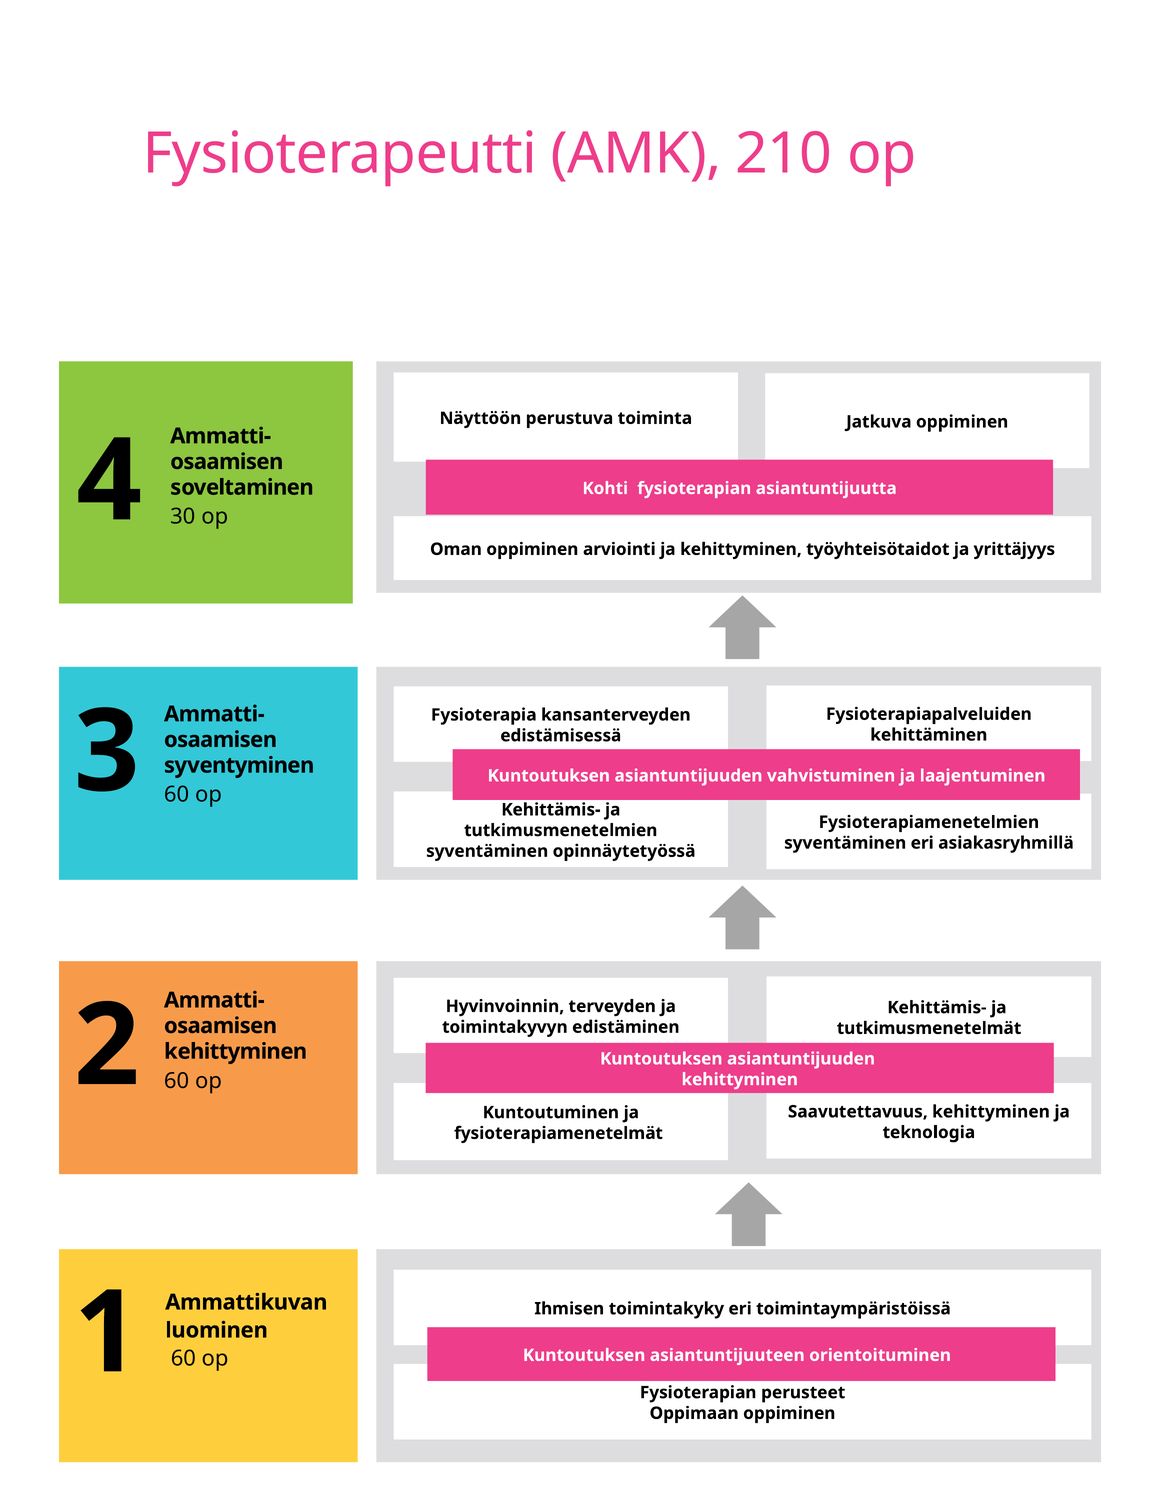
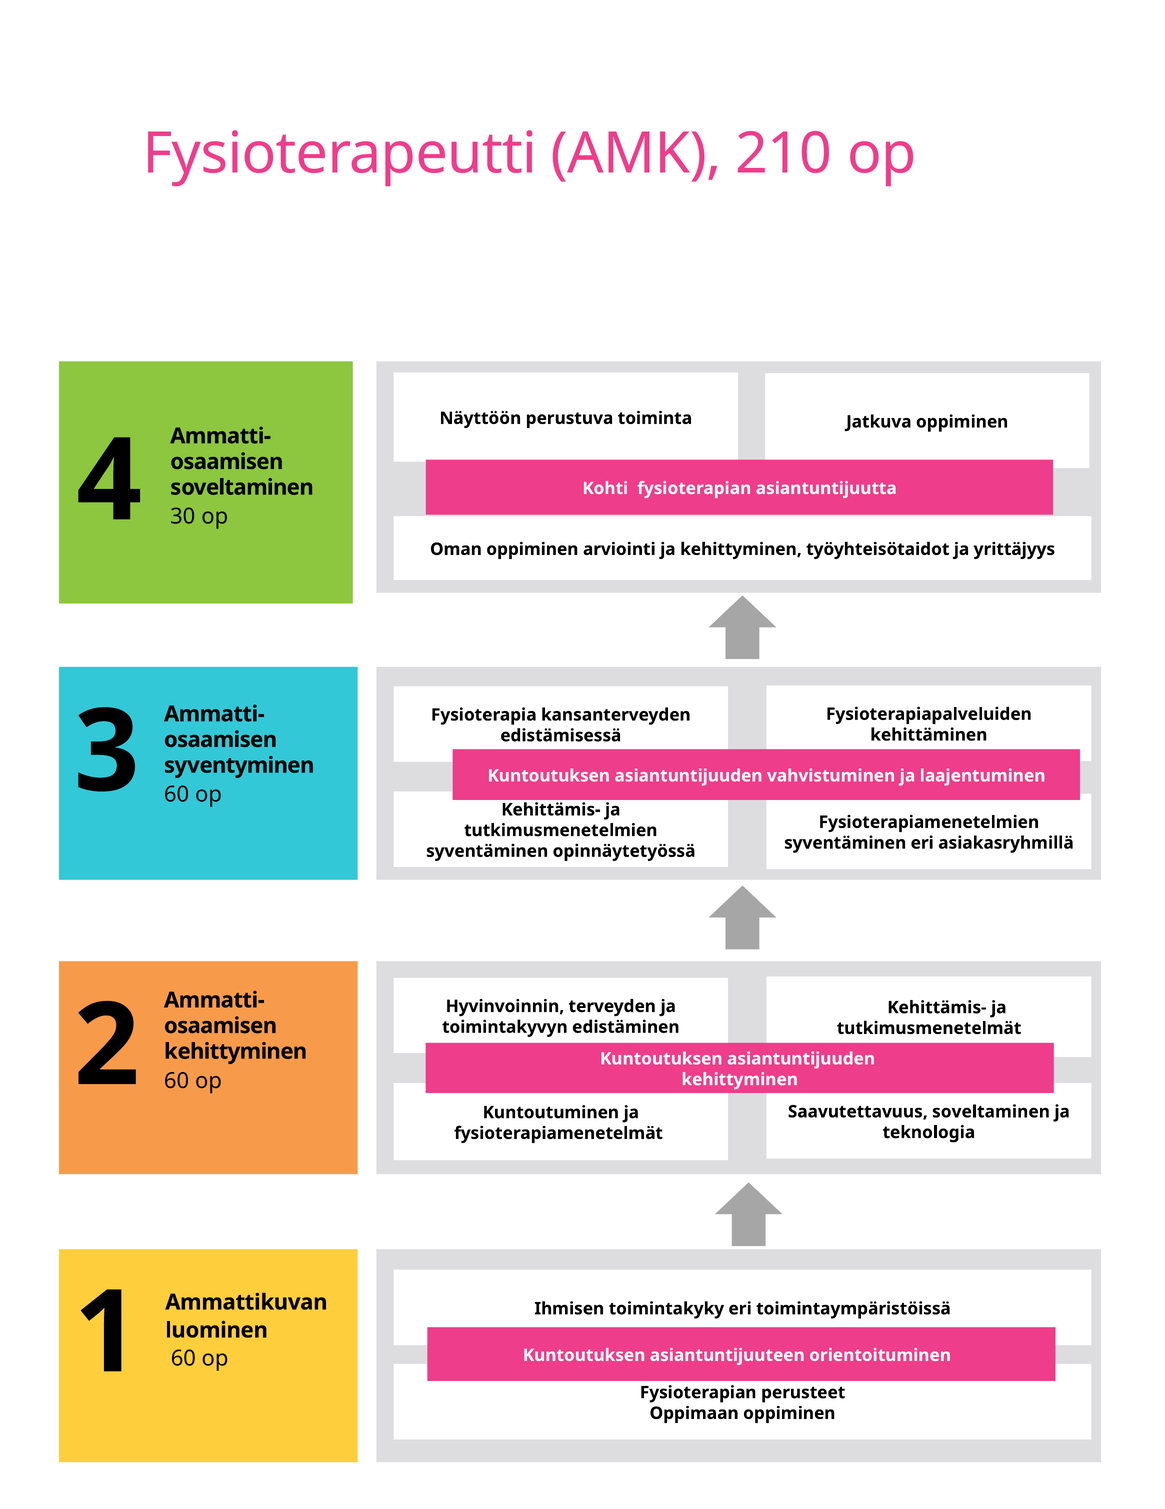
Saavutettavuus kehittyminen: kehittyminen -> soveltaminen
